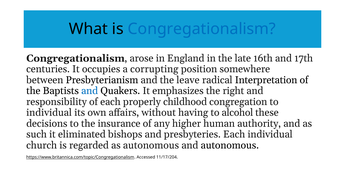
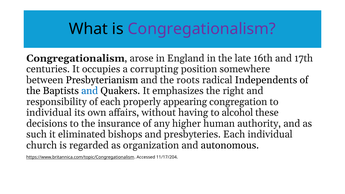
Congregationalism at (202, 29) colour: blue -> purple
leave: leave -> roots
Interpretation: Interpretation -> Independents
childhood: childhood -> appearing
as autonomous: autonomous -> organization
